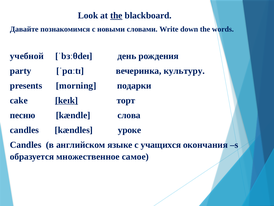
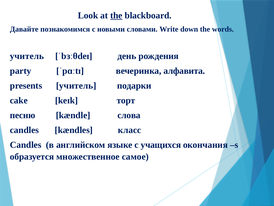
учебной at (27, 56): учебной -> учитель
культуру: культуру -> алфавита
presents morning: morning -> учитель
keɪk underline: present -> none
уроке: уроке -> класс
